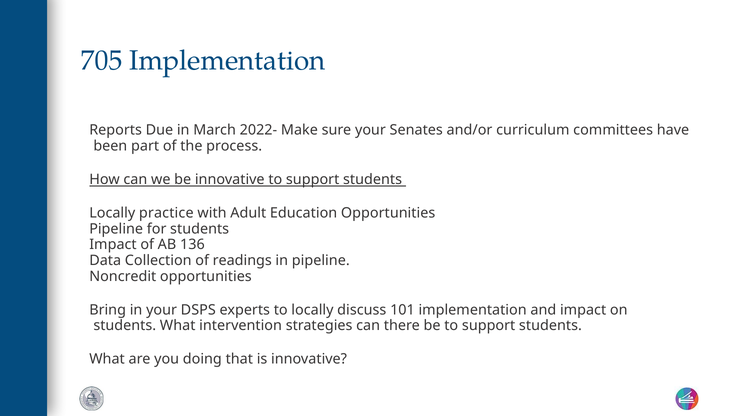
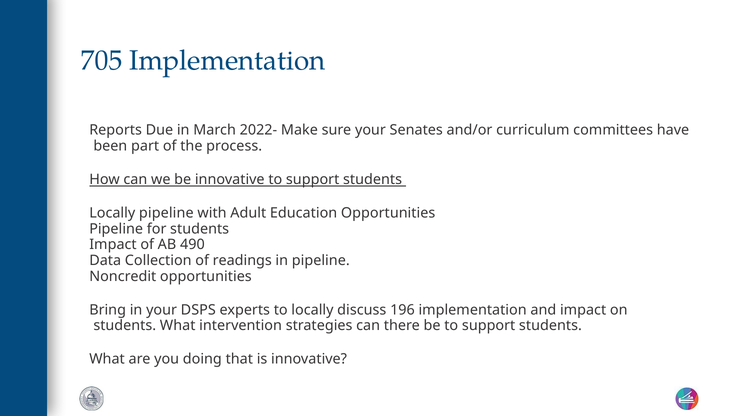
Locally practice: practice -> pipeline
136: 136 -> 490
101: 101 -> 196
